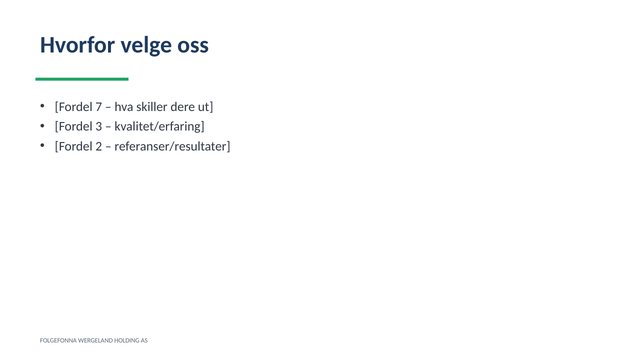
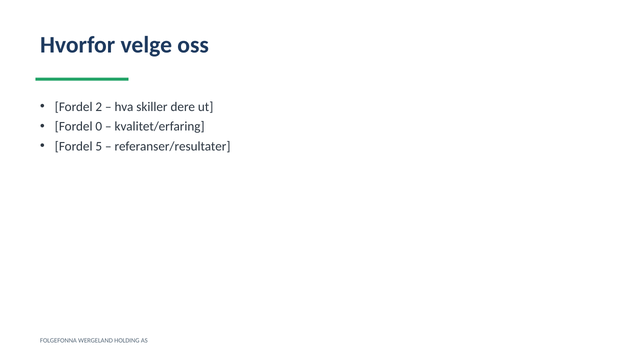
7: 7 -> 2
3: 3 -> 0
2: 2 -> 5
